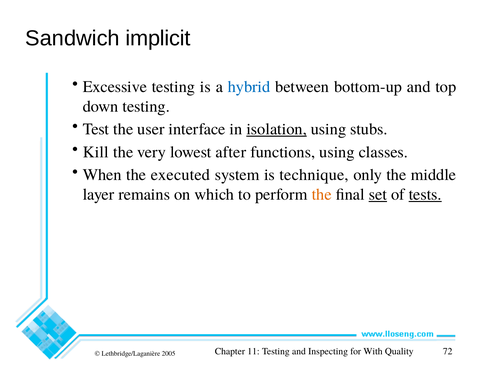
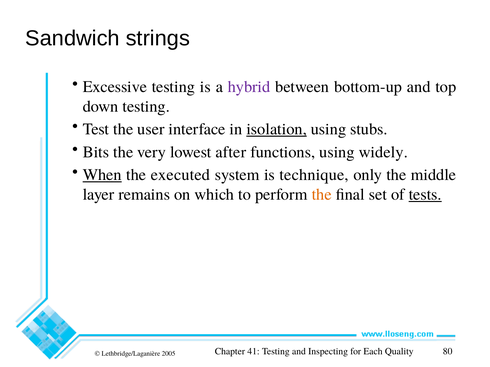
implicit: implicit -> strings
hybrid colour: blue -> purple
Kill: Kill -> Bits
classes: classes -> widely
When underline: none -> present
set underline: present -> none
11: 11 -> 41
With: With -> Each
72: 72 -> 80
